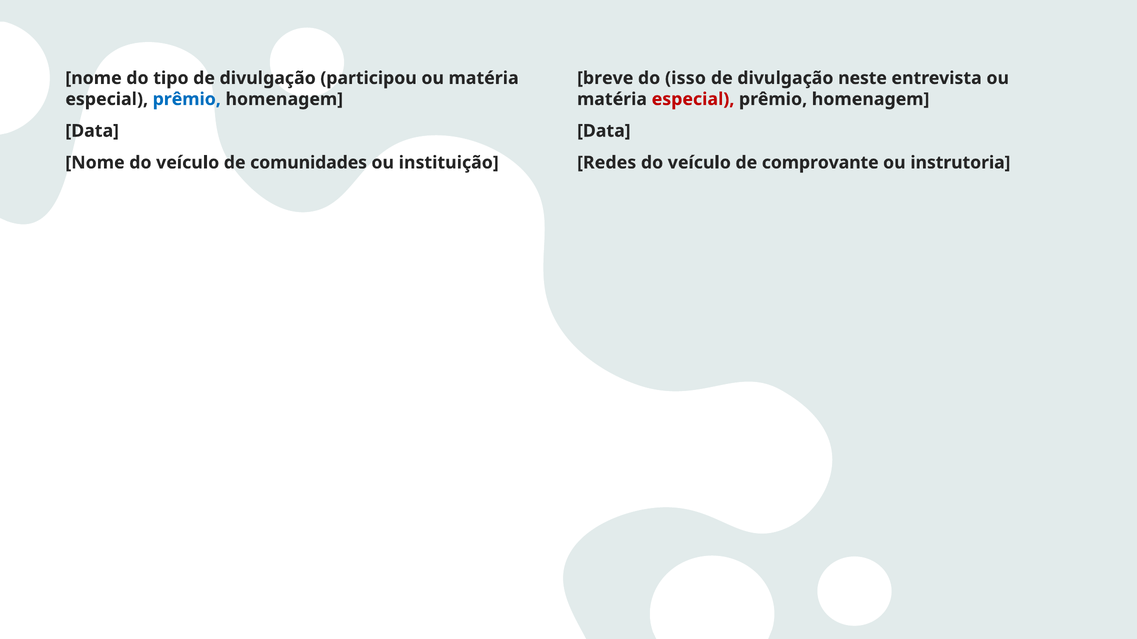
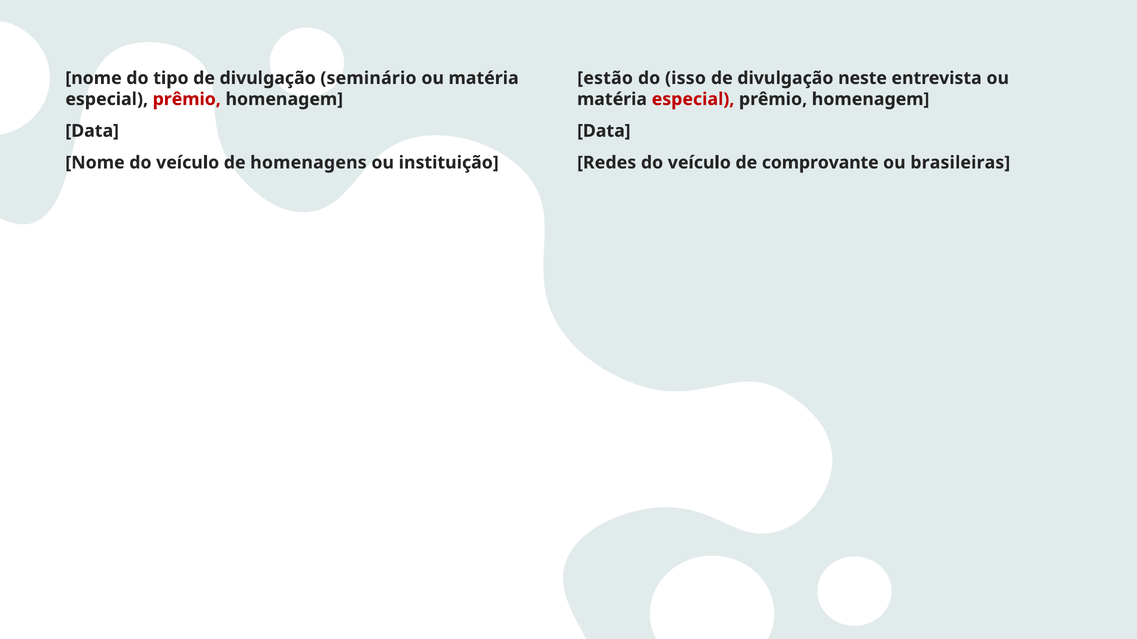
participou: participou -> seminário
breve: breve -> estão
prêmio at (187, 99) colour: blue -> red
comunidades: comunidades -> homenagens
instrutoria: instrutoria -> brasileiras
